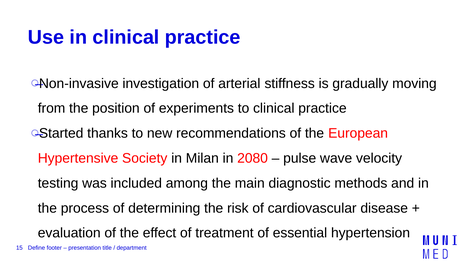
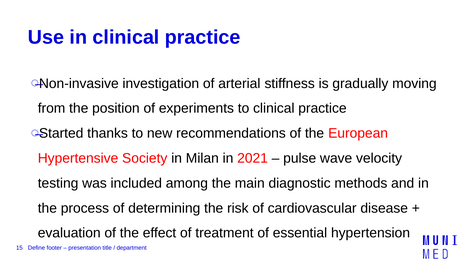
2080: 2080 -> 2021
